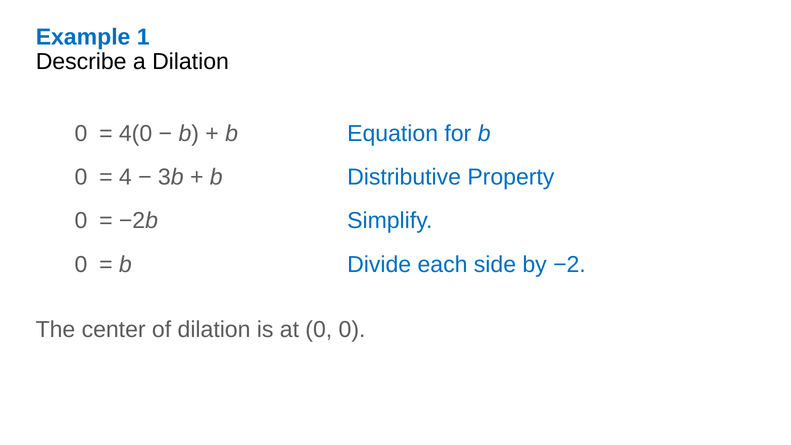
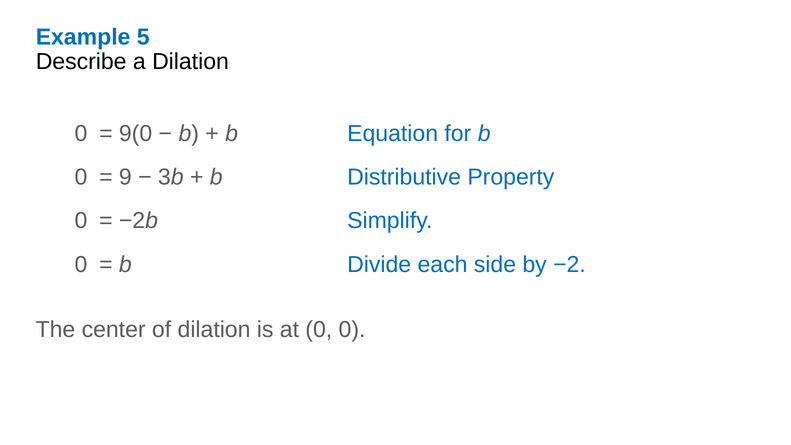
1: 1 -> 5
4(0: 4(0 -> 9(0
4: 4 -> 9
